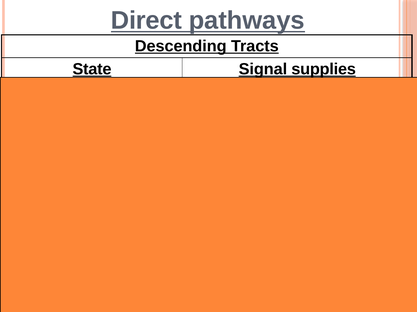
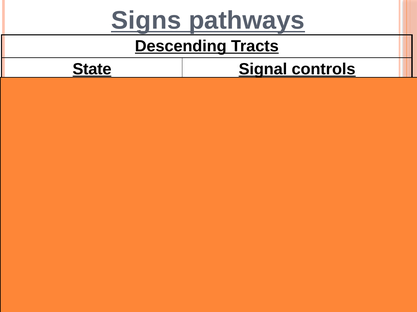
Direct: Direct -> Signs
Signal supplies: supplies -> controls
